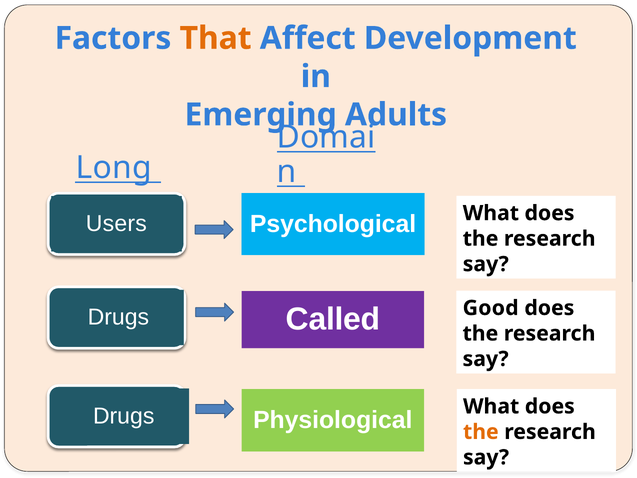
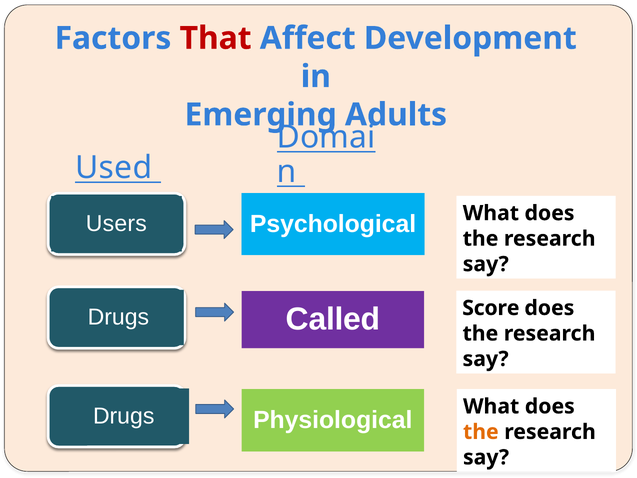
That colour: orange -> red
Long: Long -> Used
Good: Good -> Score
